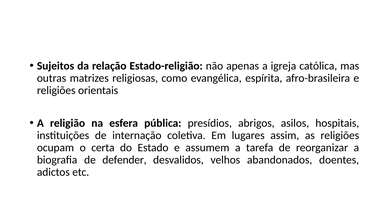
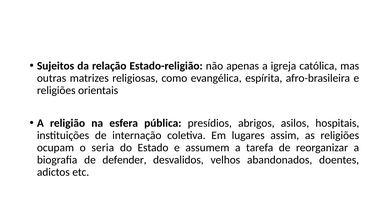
certa: certa -> seria
